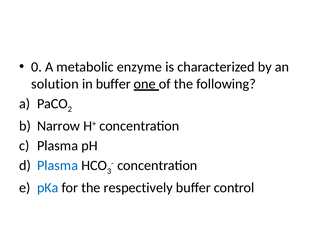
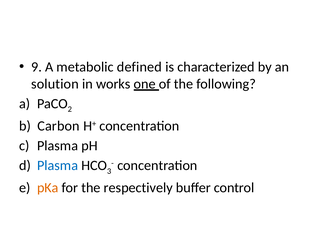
0: 0 -> 9
enzyme: enzyme -> defined
in buffer: buffer -> works
Narrow: Narrow -> Carbon
pKa colour: blue -> orange
